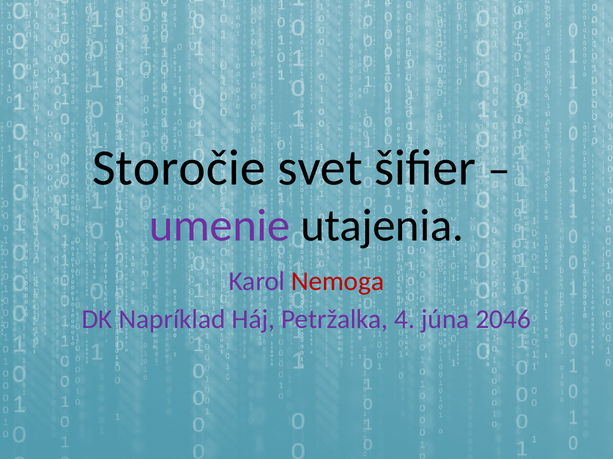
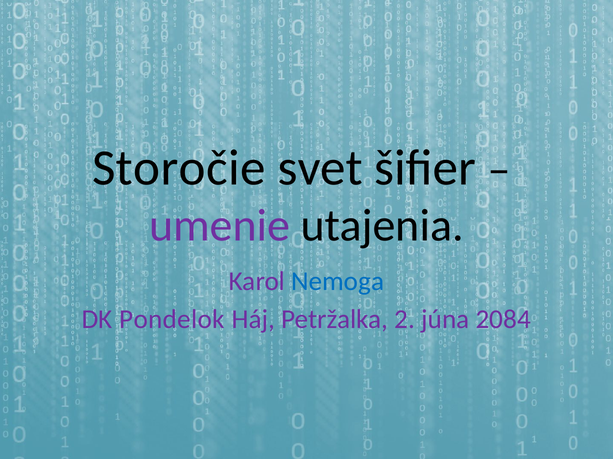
Nemoga colour: red -> blue
Napríklad: Napríklad -> Pondelok
4: 4 -> 2
2046: 2046 -> 2084
